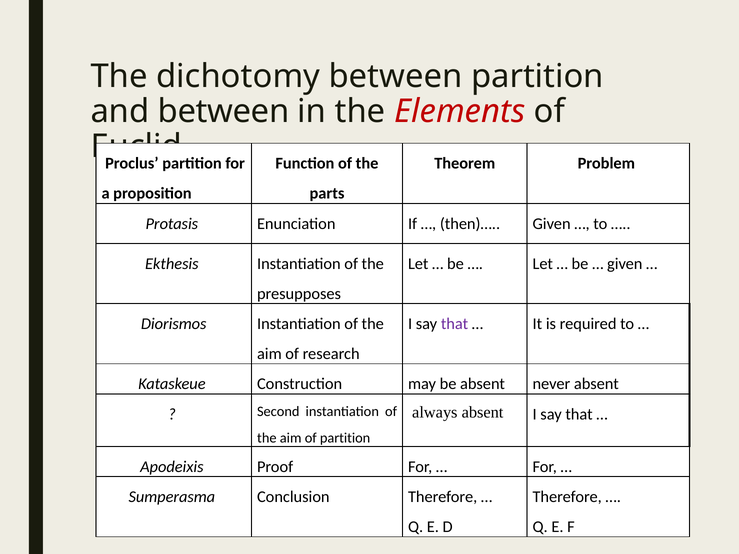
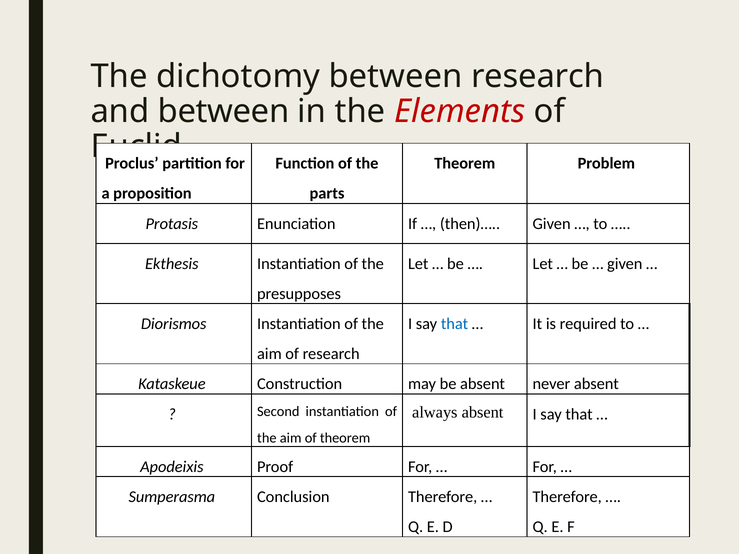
between partition: partition -> research
that at (455, 324) colour: purple -> blue
of partition: partition -> theorem
